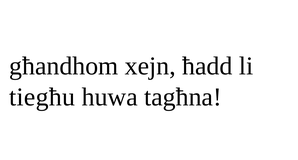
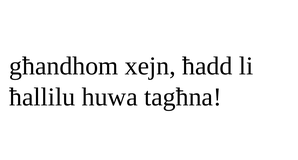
tiegħu: tiegħu -> ħallilu
